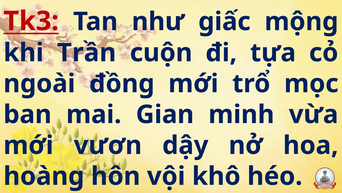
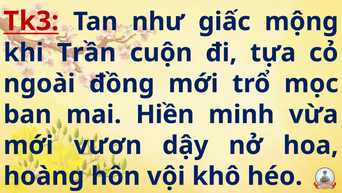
Gian: Gian -> Hiền
